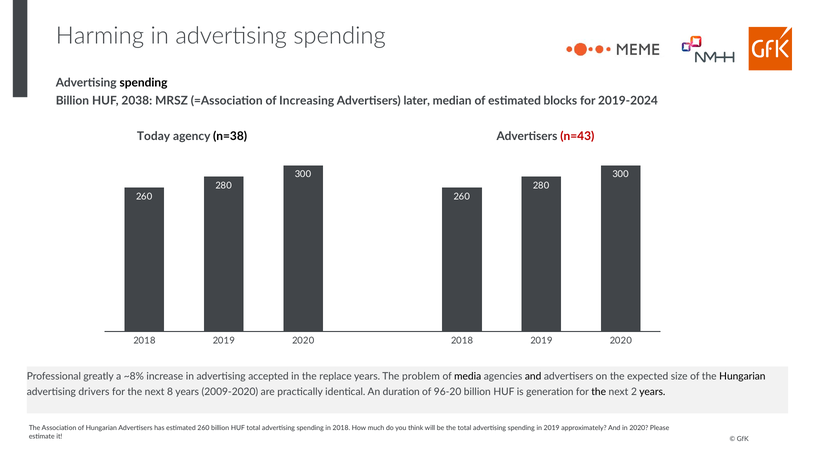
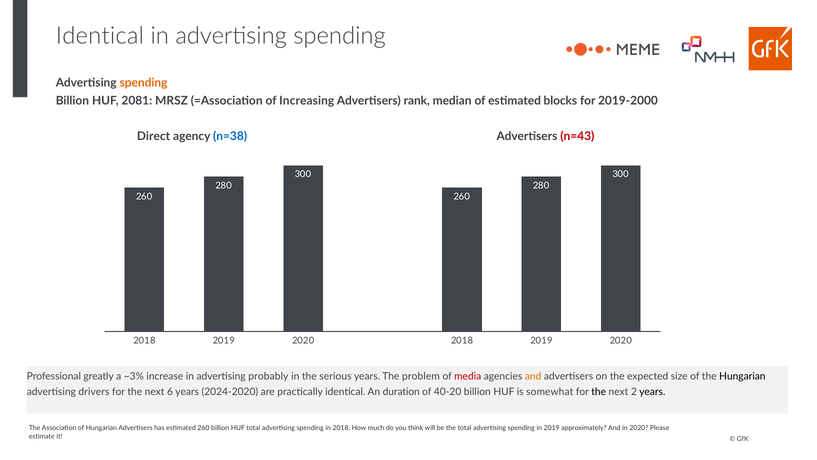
Harming at (100, 36): Harming -> Identical
spending at (144, 83) colour: black -> orange
2038: 2038 -> 2081
later: later -> rank
2019-2024: 2019-2024 -> 2019-2000
Today: Today -> Direct
n=38 colour: black -> blue
~8%: ~8% -> ~3%
accepted: accepted -> probably
replace: replace -> serious
media colour: black -> red
and at (533, 376) colour: black -> orange
8: 8 -> 6
2009-2020: 2009-2020 -> 2024-2020
96-20: 96-20 -> 40-20
generation: generation -> somewhat
